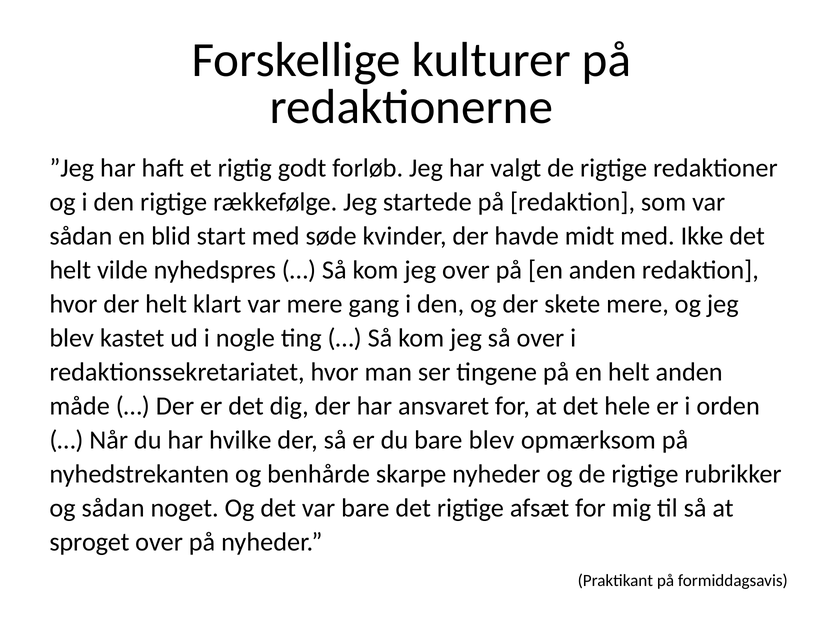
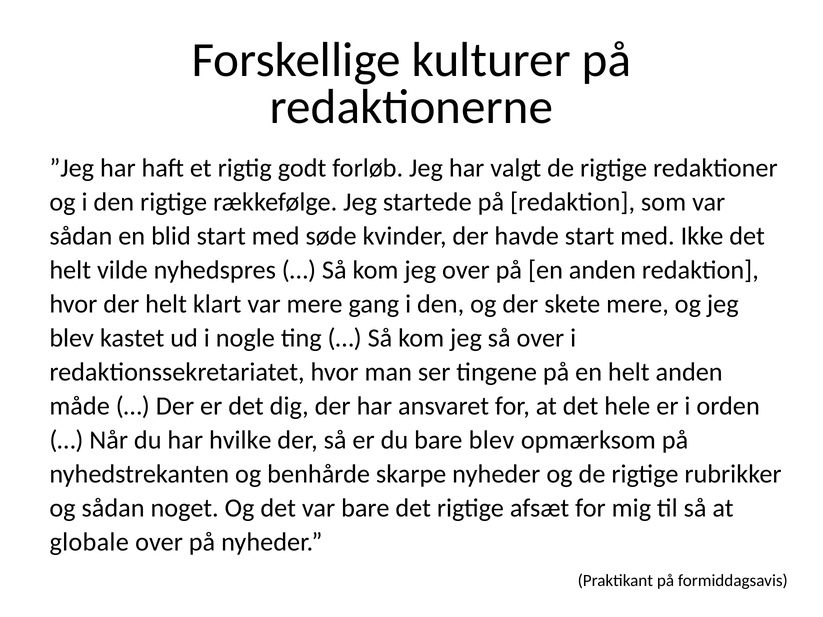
havde midt: midt -> start
sproget: sproget -> globale
